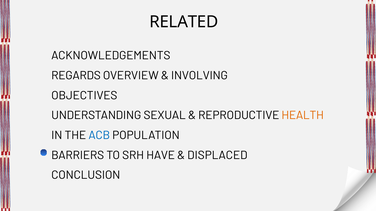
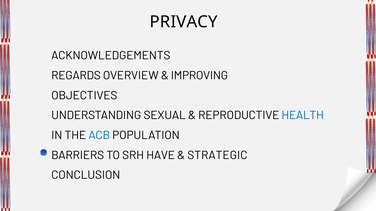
RELATED: RELATED -> PRIVACY
INVOLVING: INVOLVING -> IMPROVING
HEALTH colour: orange -> blue
DISPLACED: DISPLACED -> STRATEGIC
